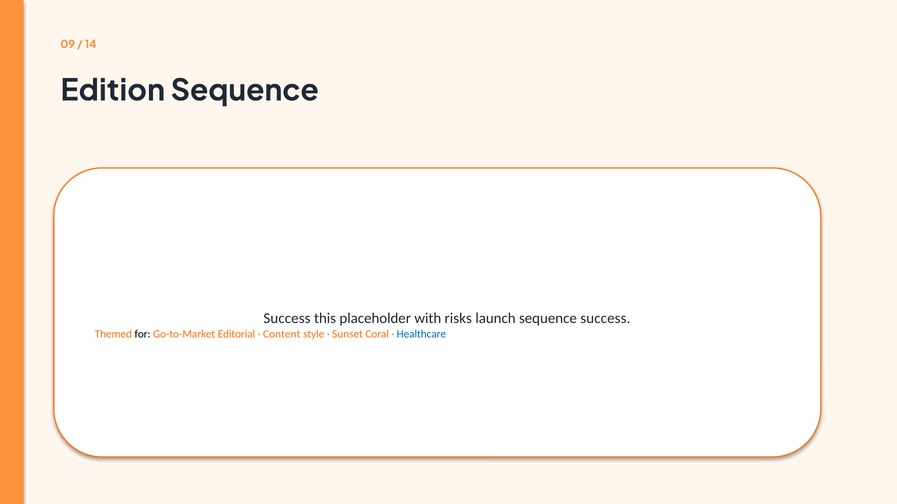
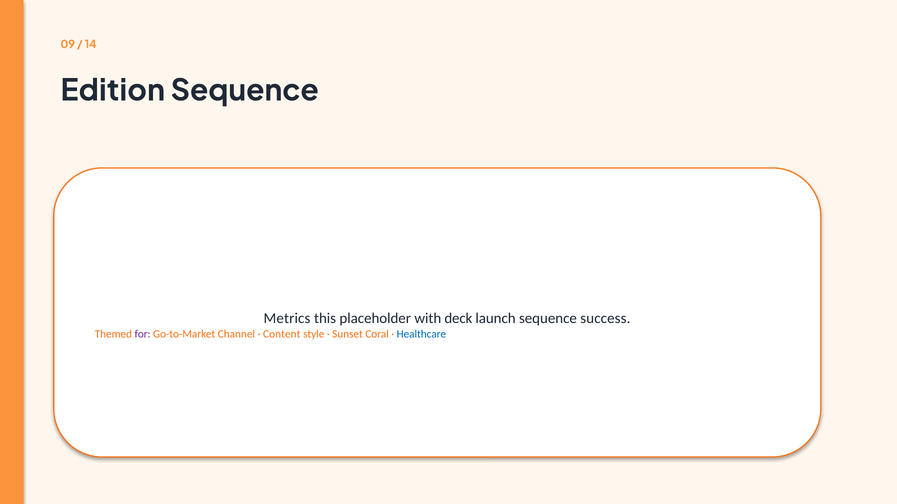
Success at (287, 319): Success -> Metrics
risks: risks -> deck
for colour: black -> purple
Editorial: Editorial -> Channel
